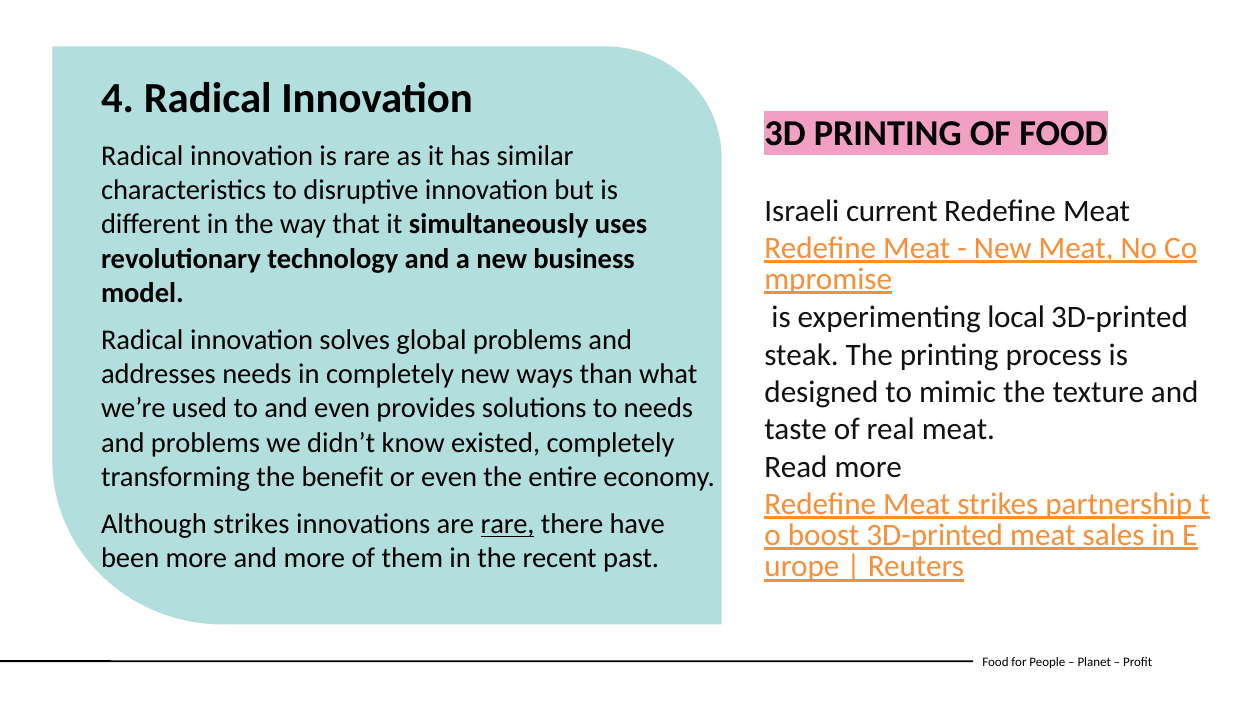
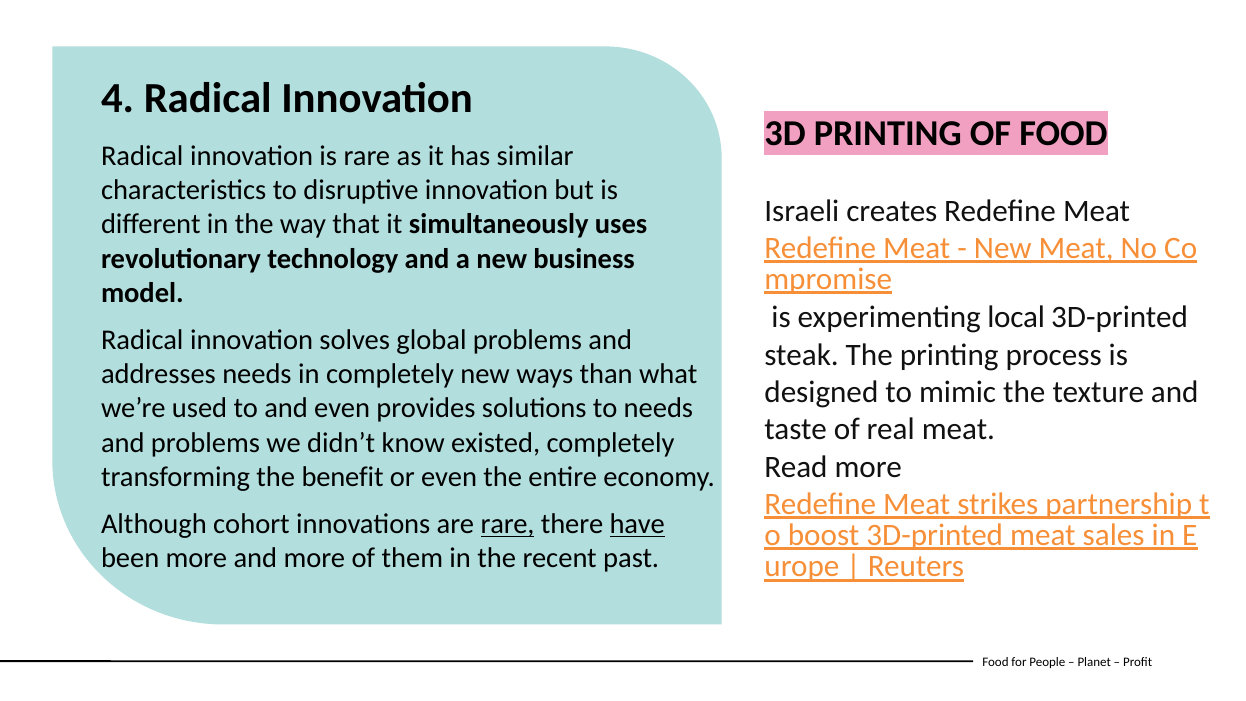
current: current -> creates
Although strikes: strikes -> cohort
have underline: none -> present
